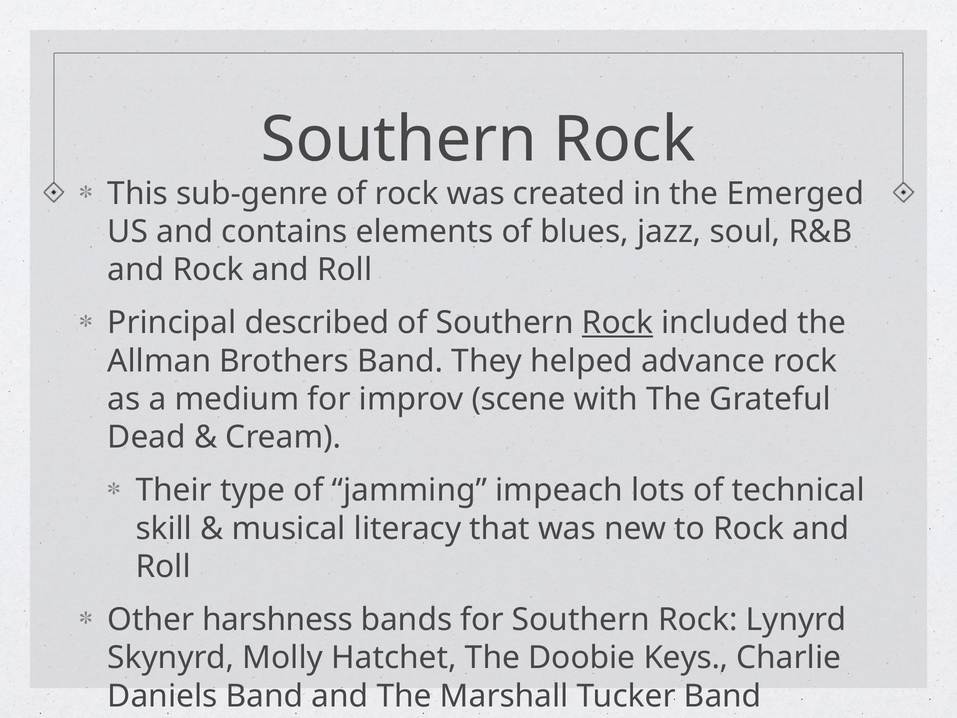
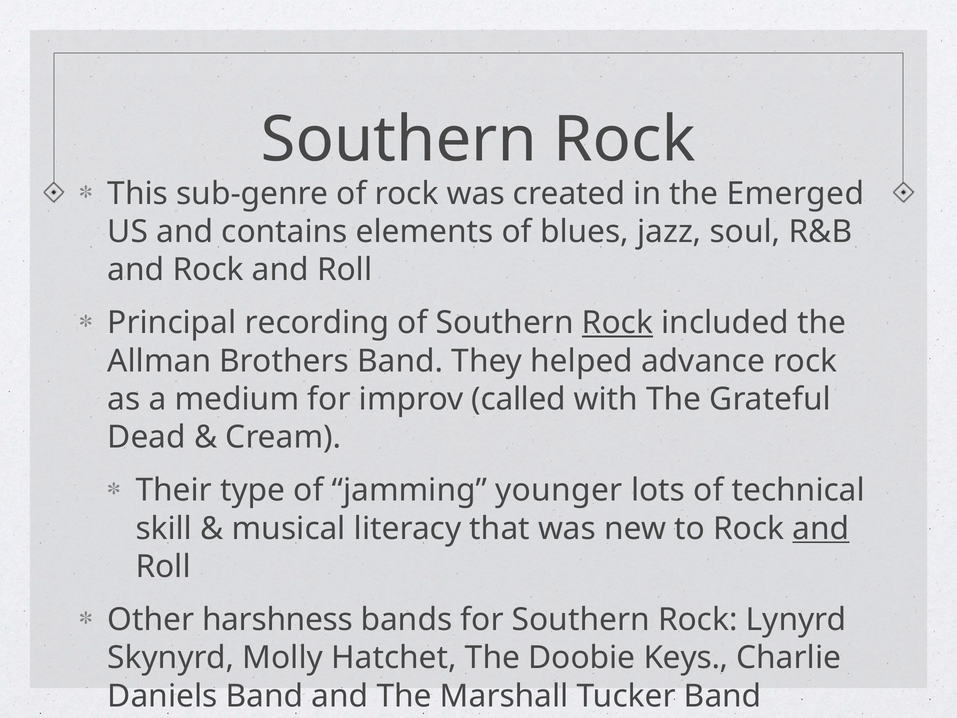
described: described -> recording
scene: scene -> called
impeach: impeach -> younger
and at (821, 528) underline: none -> present
